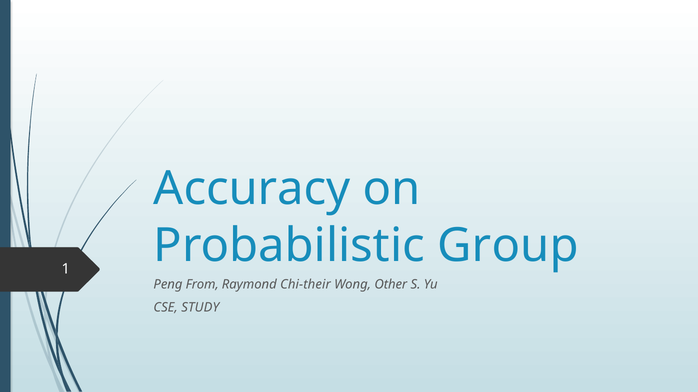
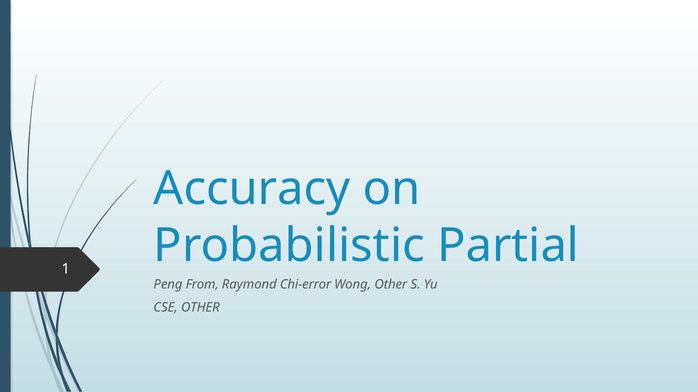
Group: Group -> Partial
Chi-their: Chi-their -> Chi-error
CSE STUDY: STUDY -> OTHER
